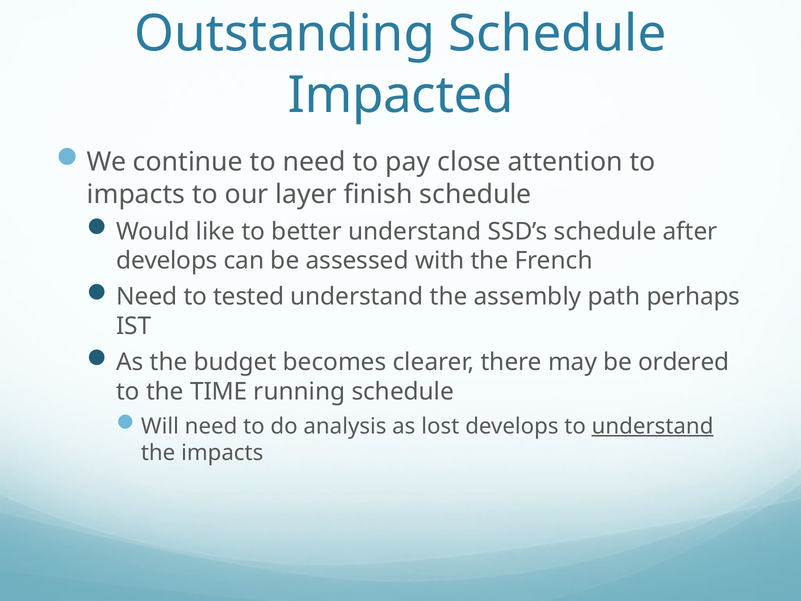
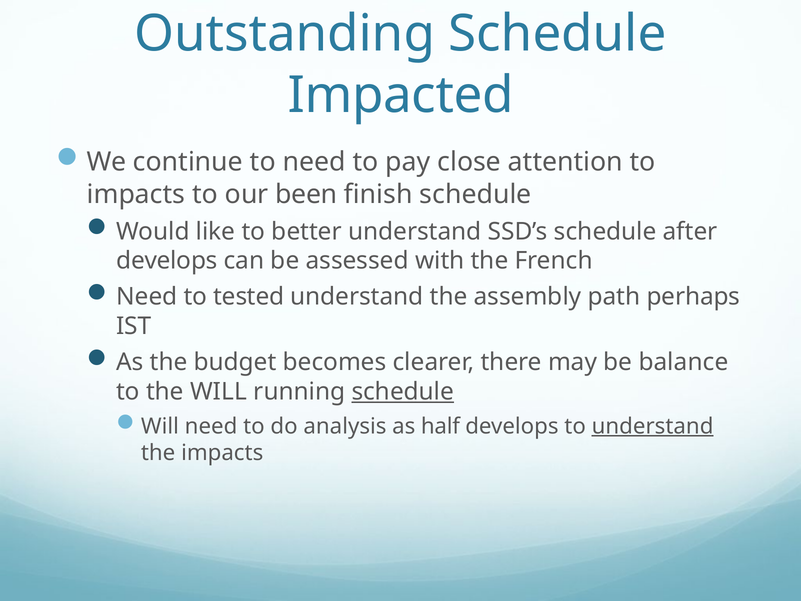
layer: layer -> been
ordered: ordered -> balance
the TIME: TIME -> WILL
schedule at (403, 392) underline: none -> present
lost: lost -> half
